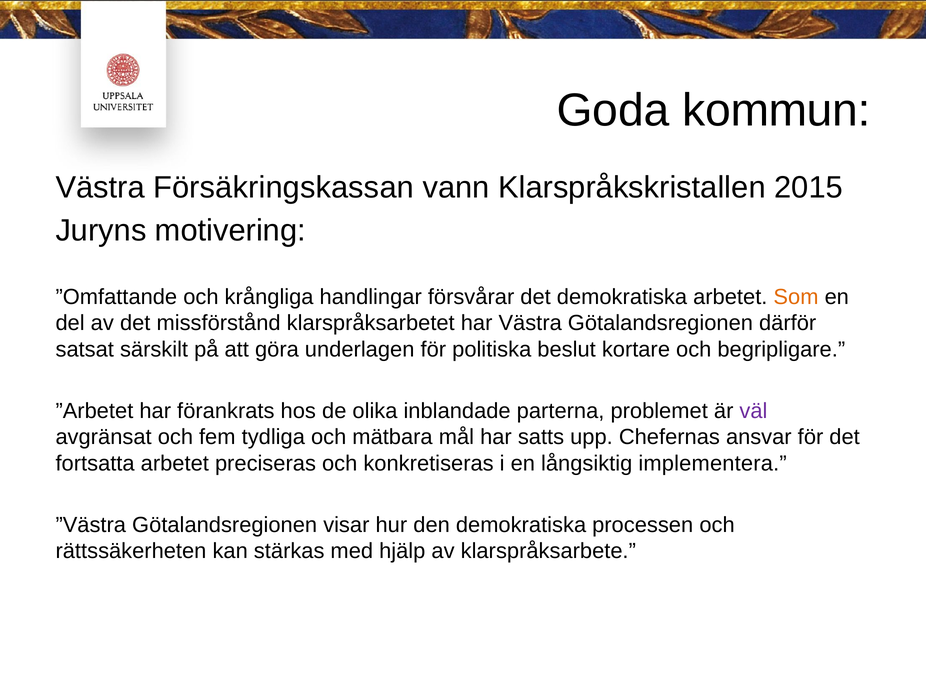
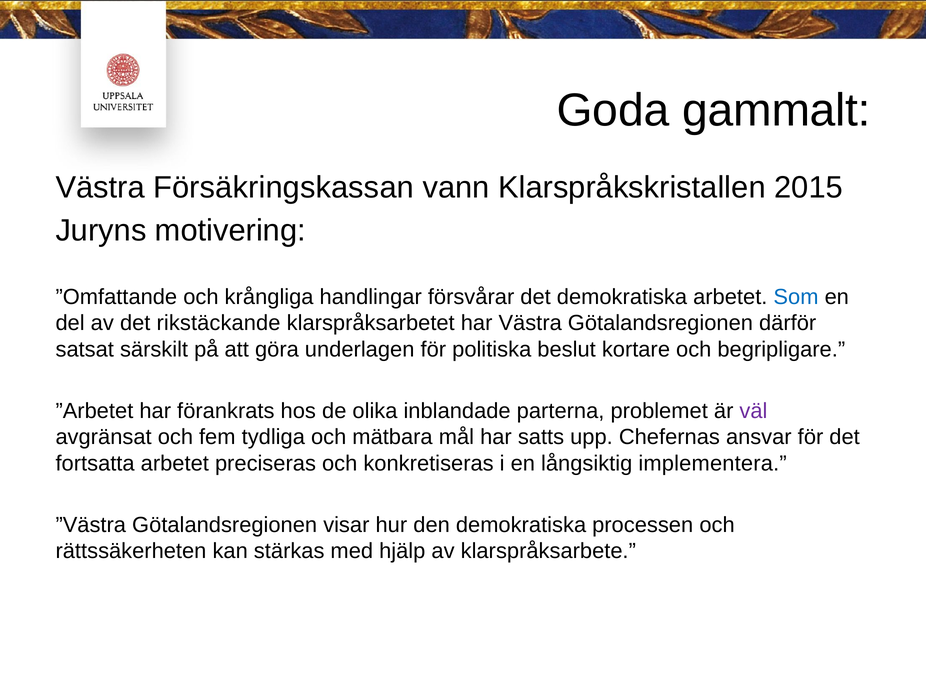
kommun: kommun -> gammalt
Som colour: orange -> blue
missförstånd: missförstånd -> rikstäckande
